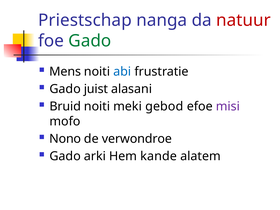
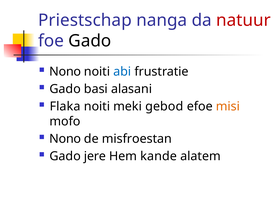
Gado at (90, 41) colour: green -> black
Mens at (65, 72): Mens -> Nono
juist: juist -> basi
Bruid: Bruid -> Flaka
misi colour: purple -> orange
verwondroe: verwondroe -> misfroestan
arki: arki -> jere
